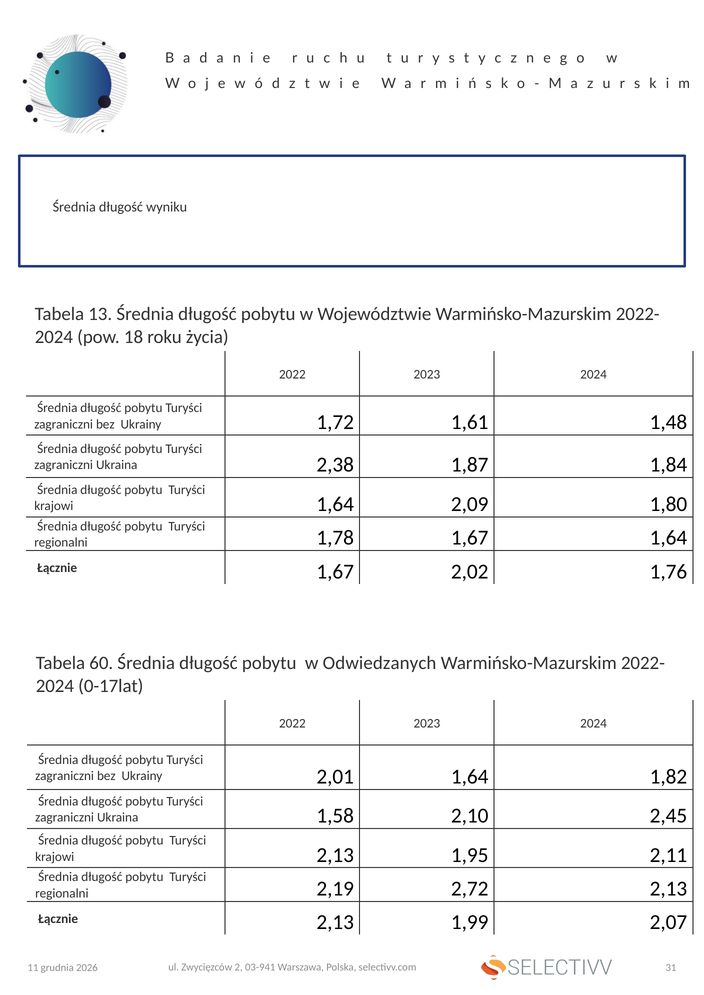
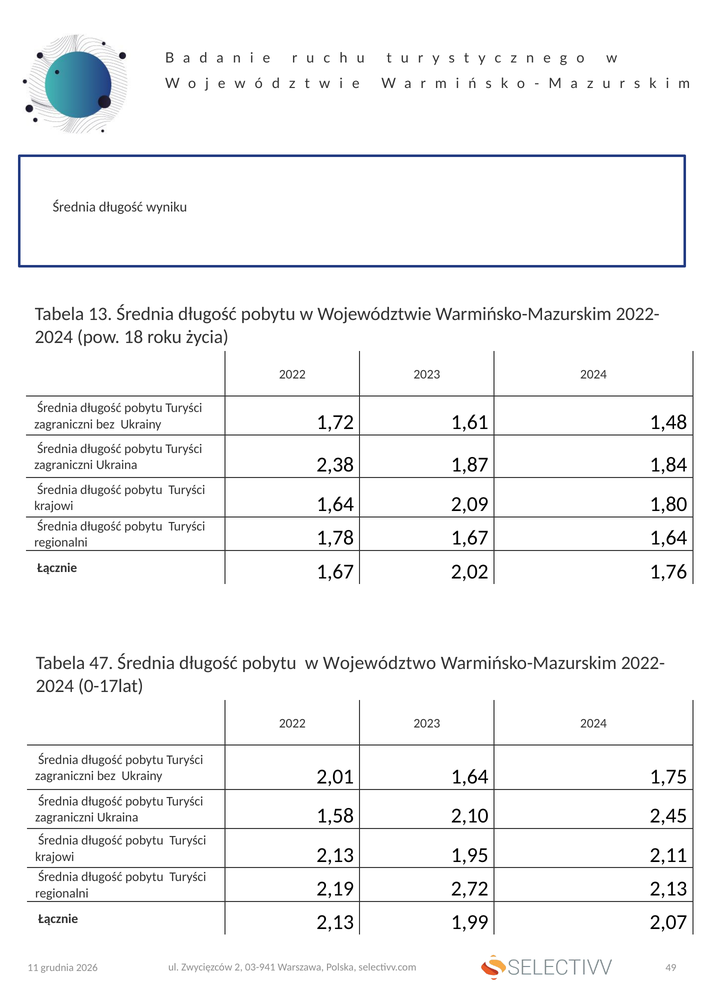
60: 60 -> 47
Odwiedzanych: Odwiedzanych -> Województwo
1,82: 1,82 -> 1,75
31: 31 -> 49
